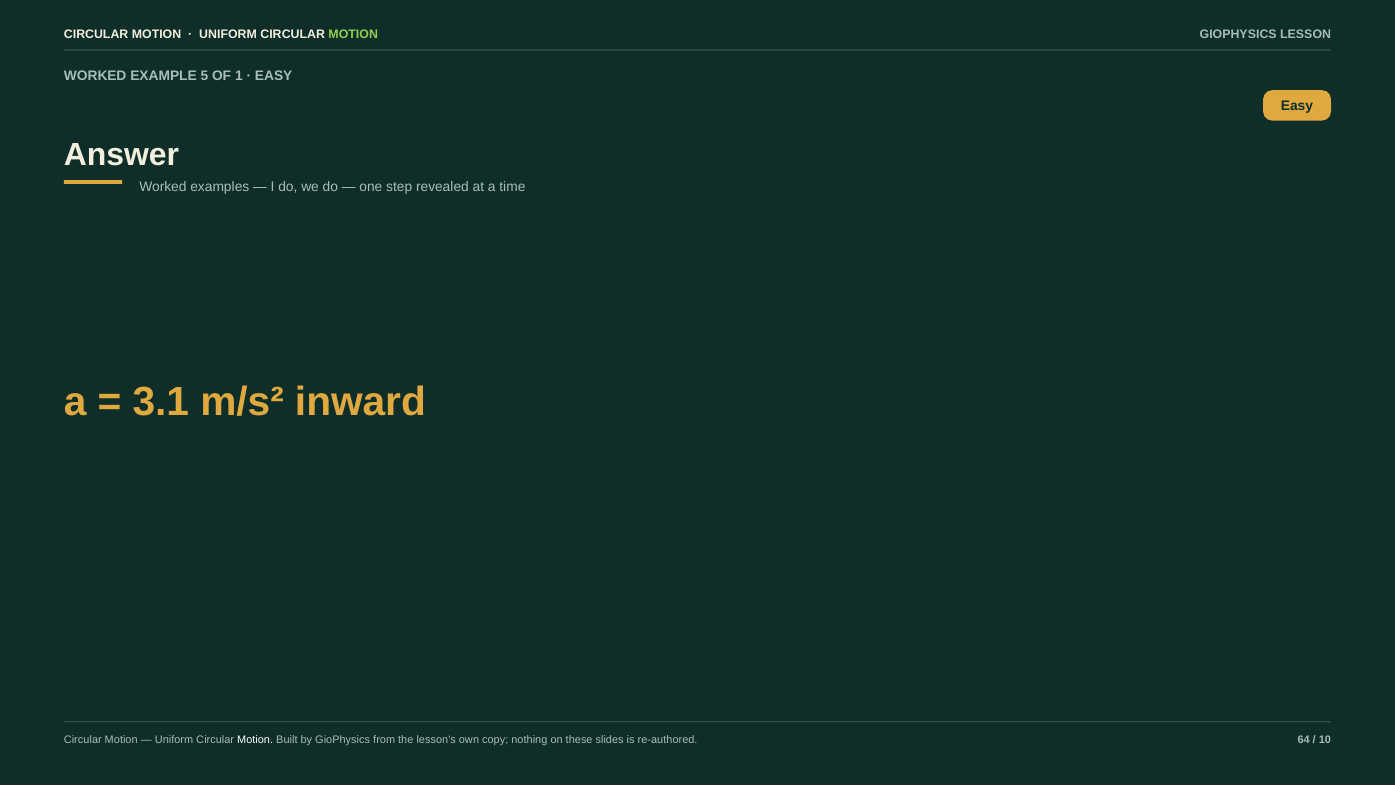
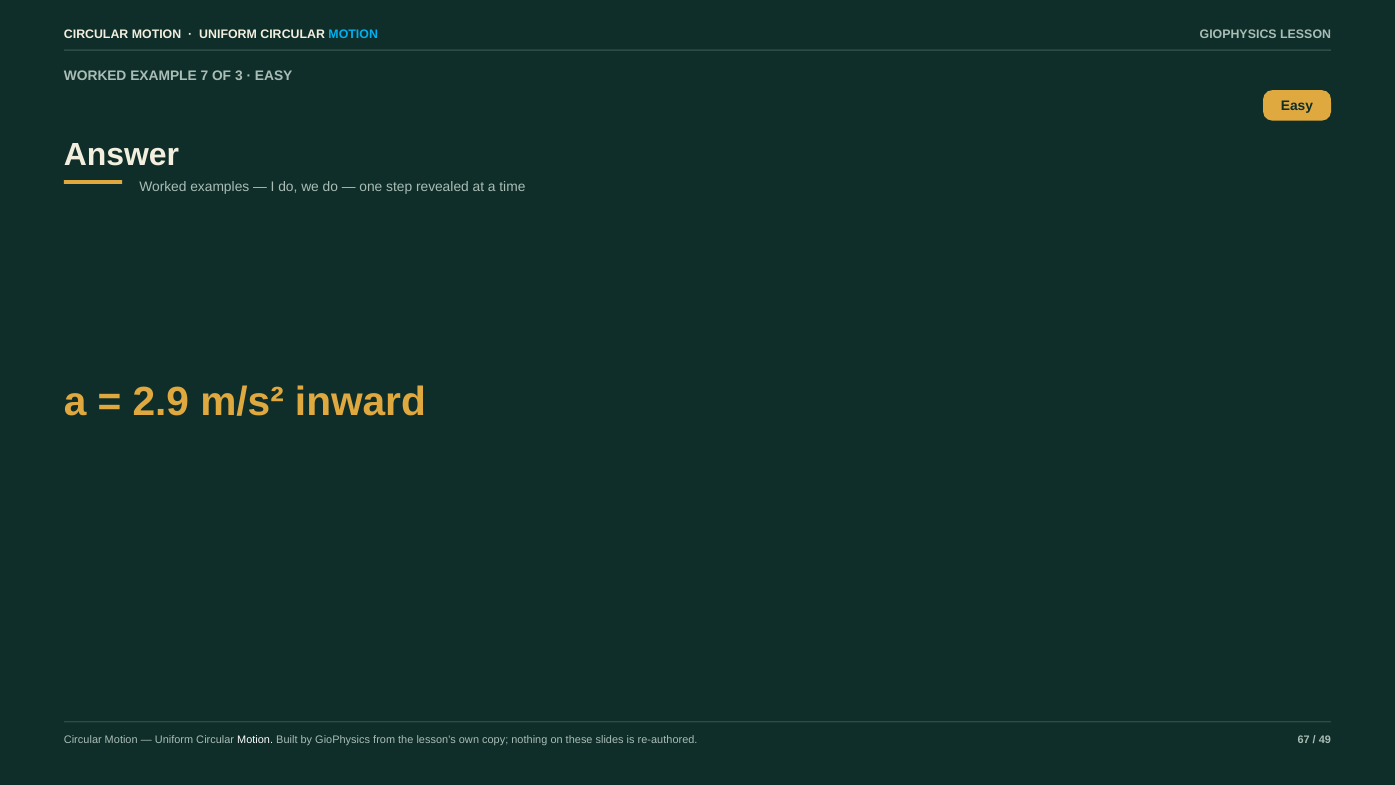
MOTION at (353, 34) colour: light green -> light blue
5: 5 -> 7
1: 1 -> 3
3.1: 3.1 -> 2.9
64: 64 -> 67
10: 10 -> 49
